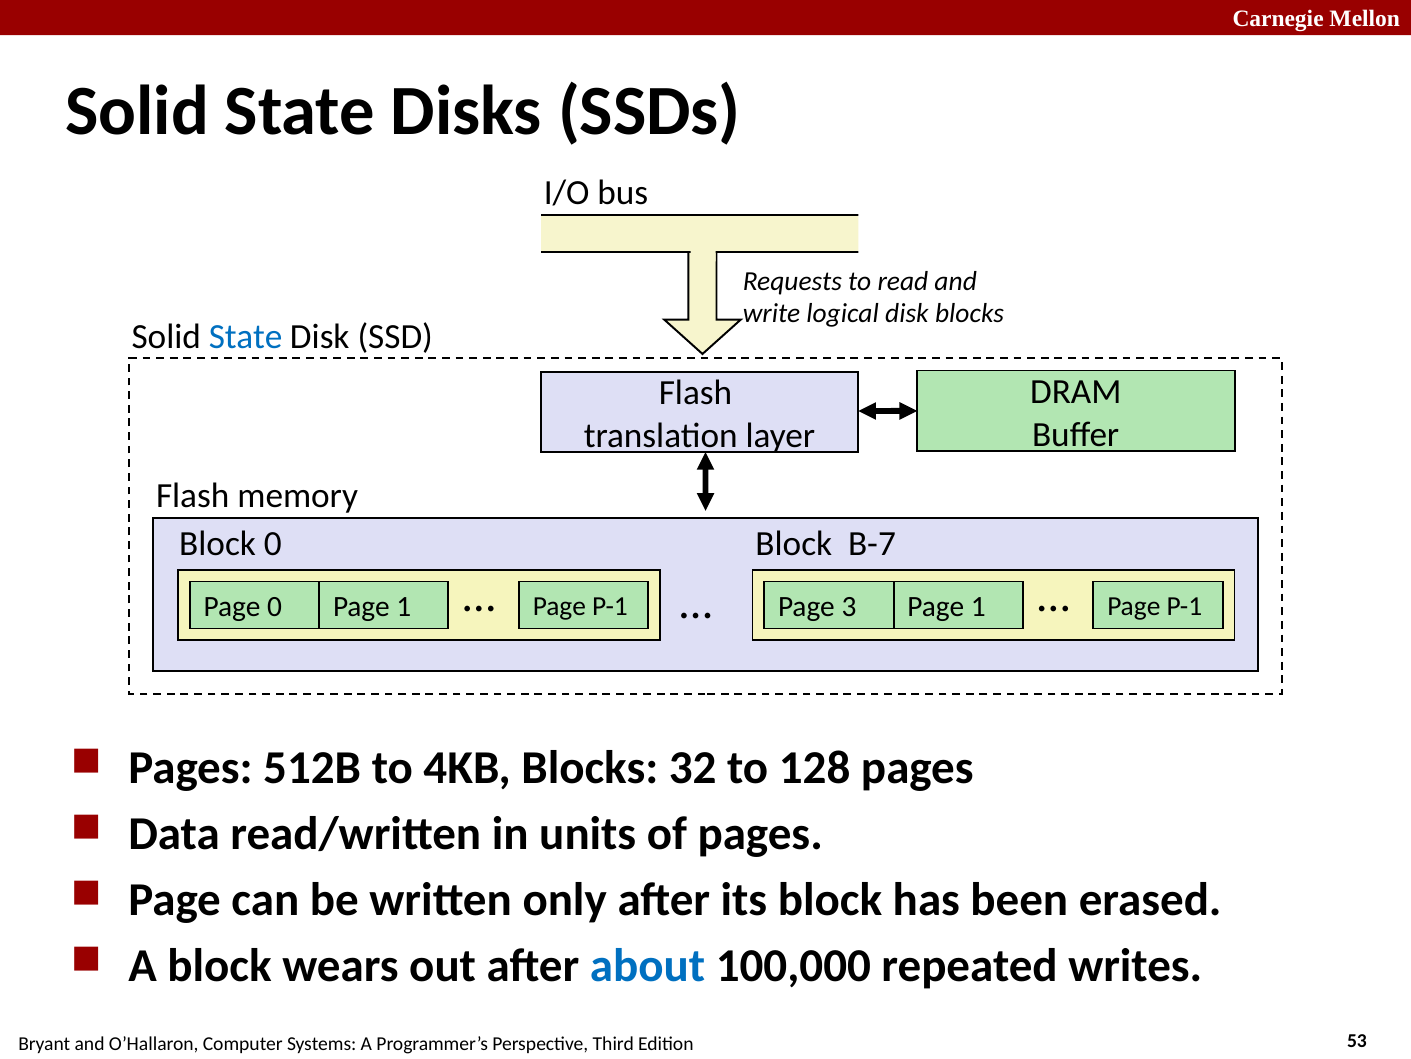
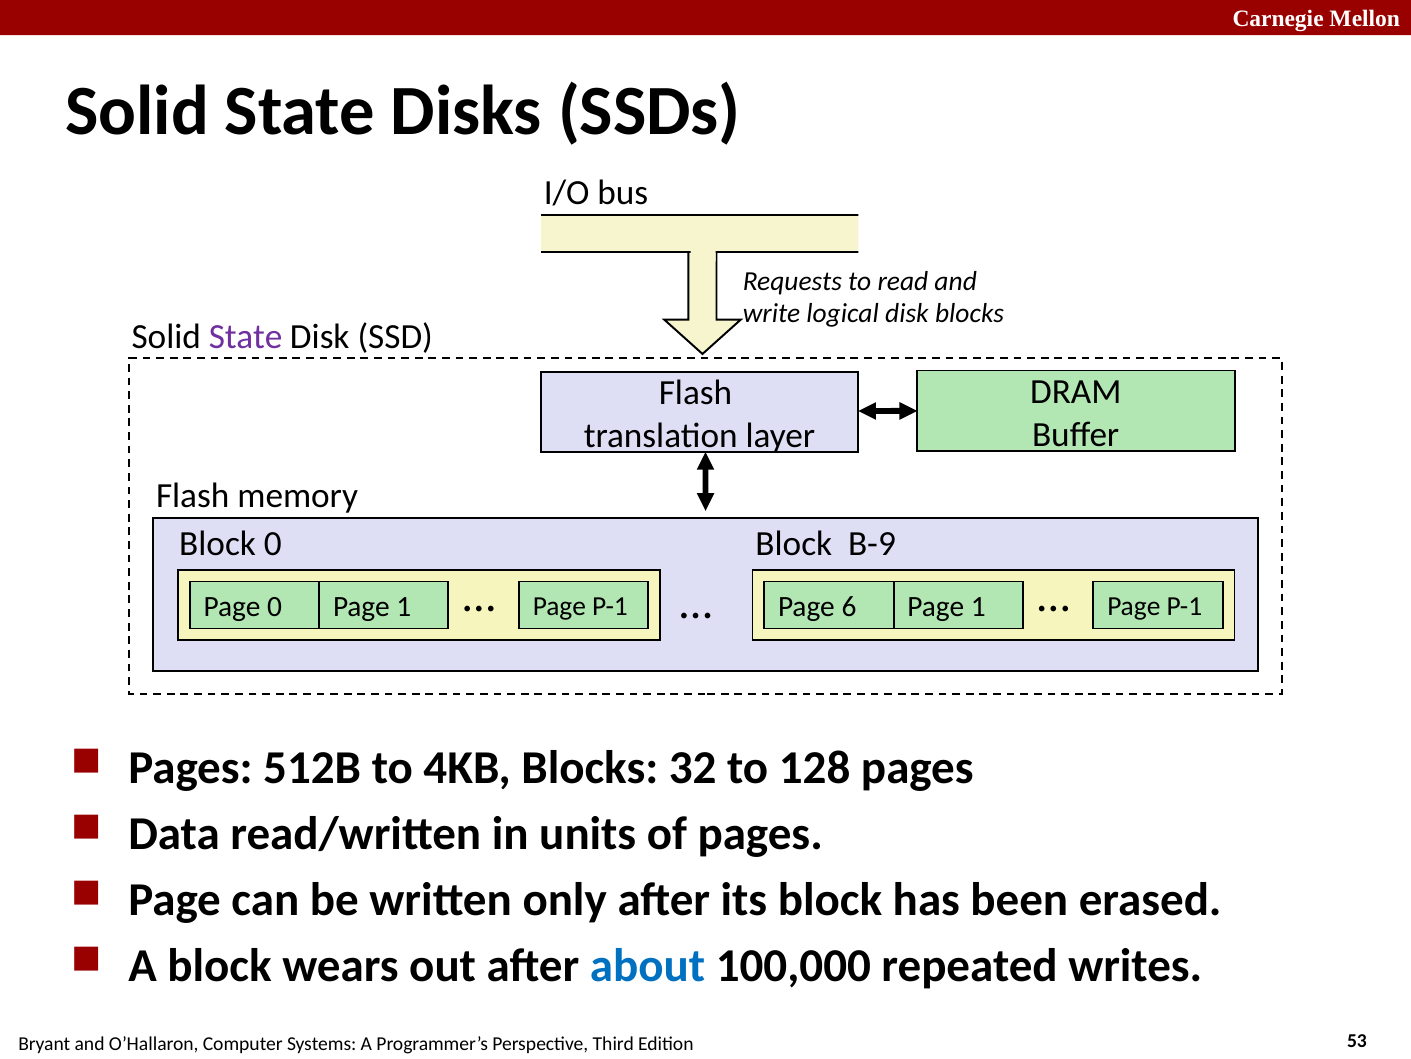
State at (246, 336) colour: blue -> purple
B-7: B-7 -> B-9
3: 3 -> 6
